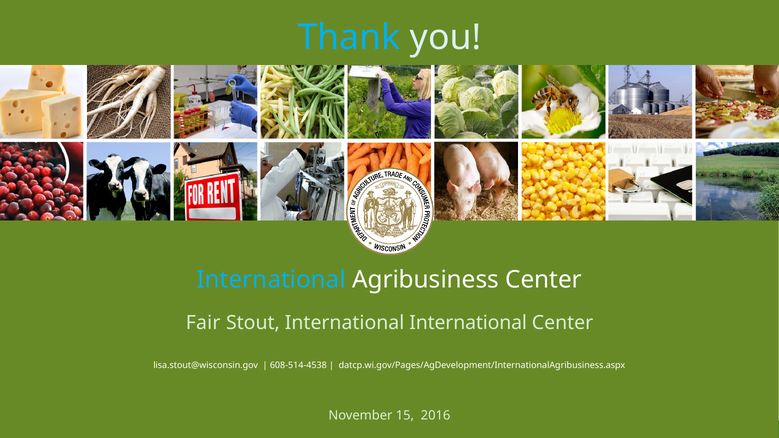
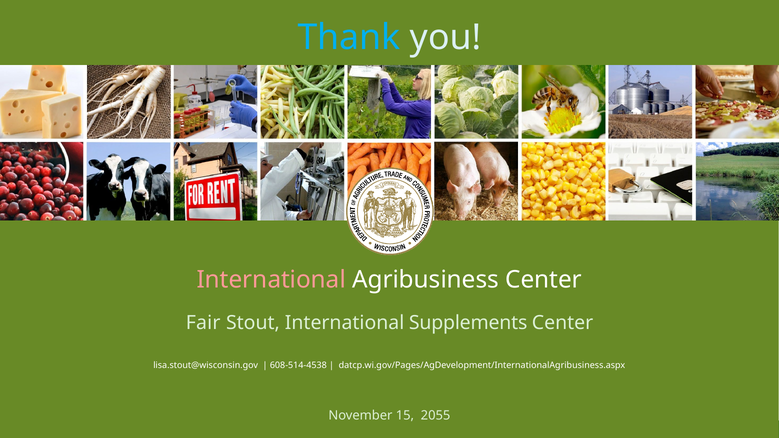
International at (271, 280) colour: light blue -> pink
International International: International -> Supplements
2016: 2016 -> 2055
